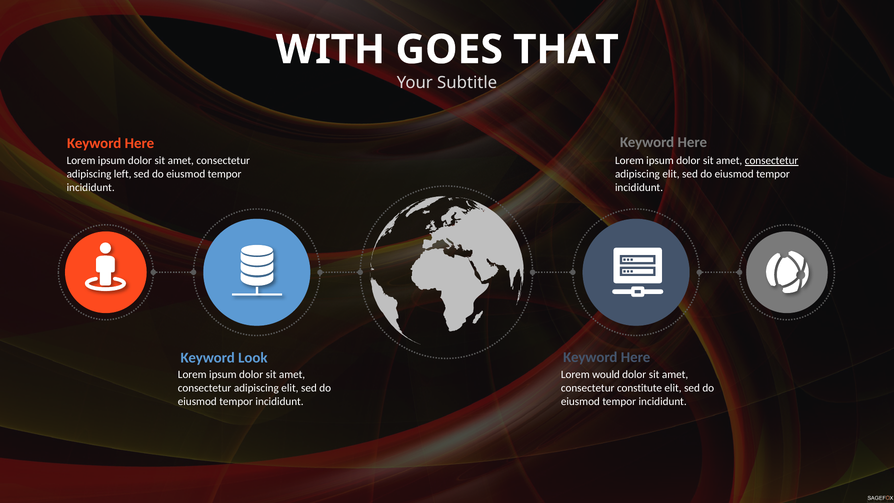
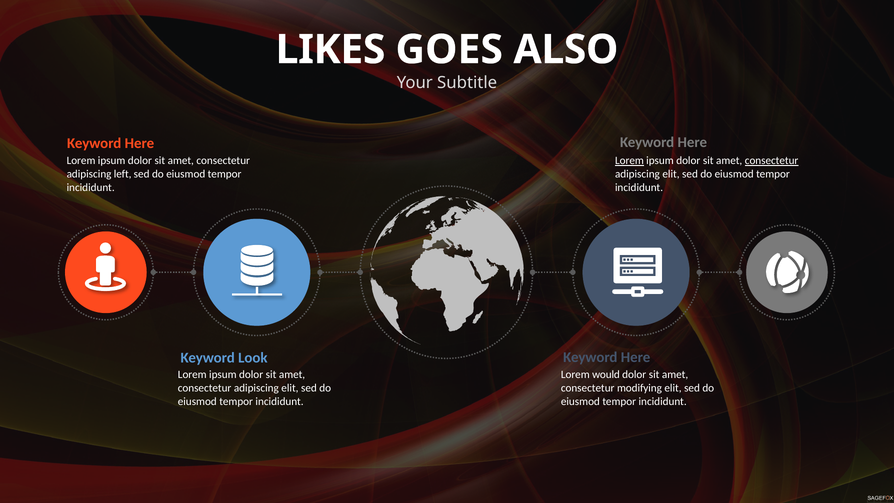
WITH: WITH -> LIKES
THAT: THAT -> ALSO
Lorem at (629, 161) underline: none -> present
constitute: constitute -> modifying
